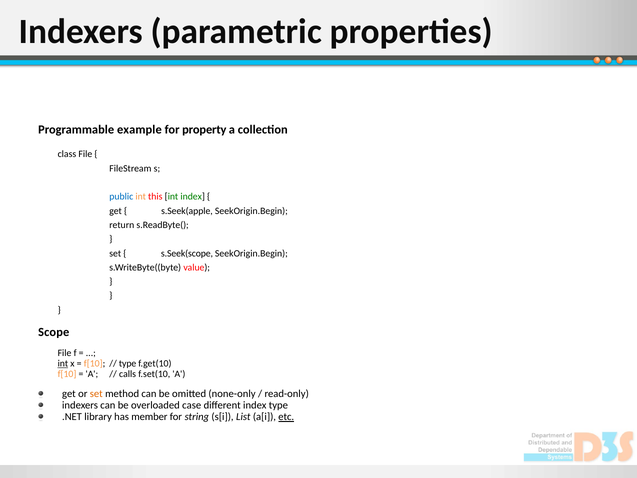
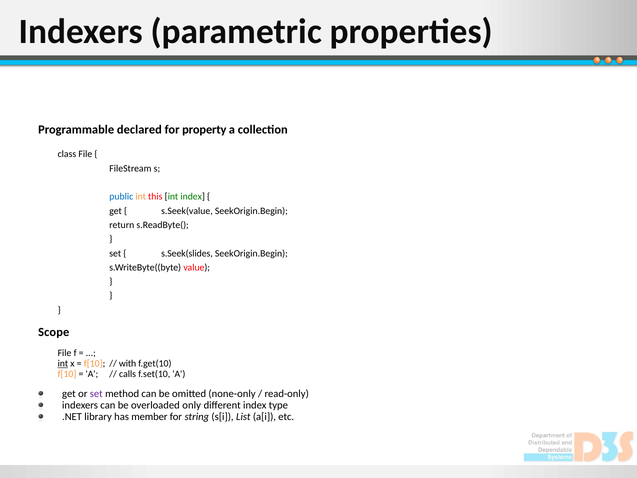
example: example -> declared
s.Seek(apple: s.Seek(apple -> s.Seek(value
s.Seek(scope: s.Seek(scope -> s.Seek(slides
type at (128, 363): type -> with
set at (96, 394) colour: orange -> purple
case: case -> only
etc underline: present -> none
